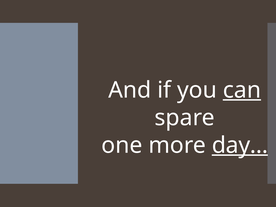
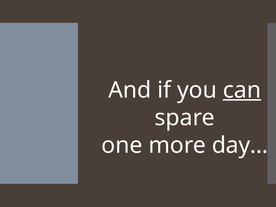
day… underline: present -> none
